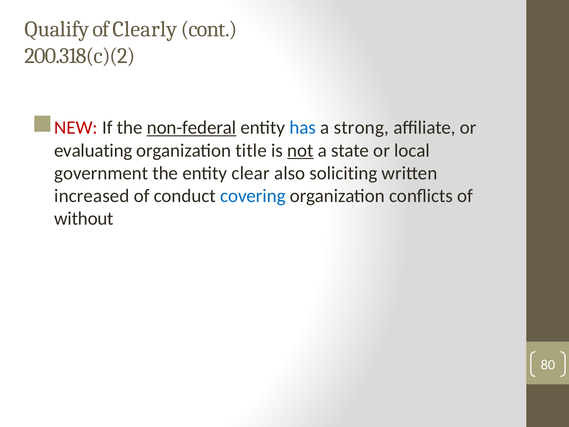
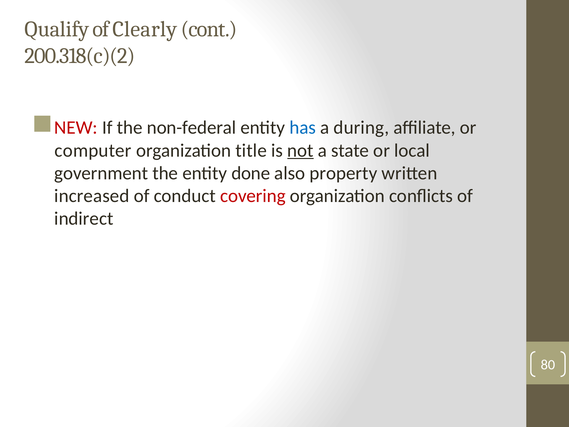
non-federal underline: present -> none
strong: strong -> during
evaluating: evaluating -> computer
clear: clear -> done
soliciting: soliciting -> property
covering colour: blue -> red
without: without -> indirect
